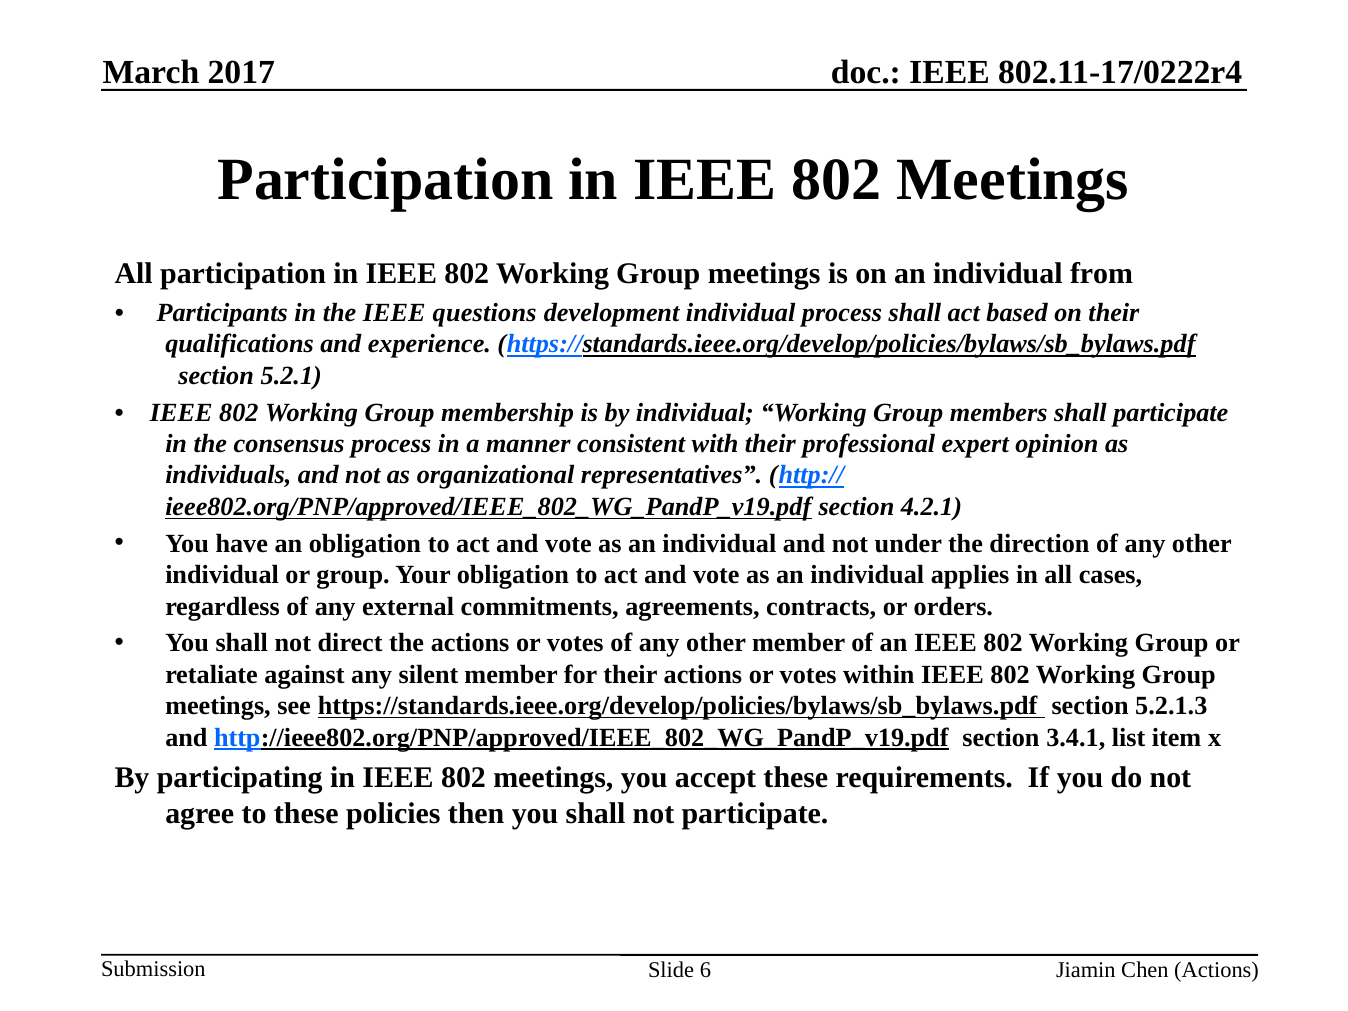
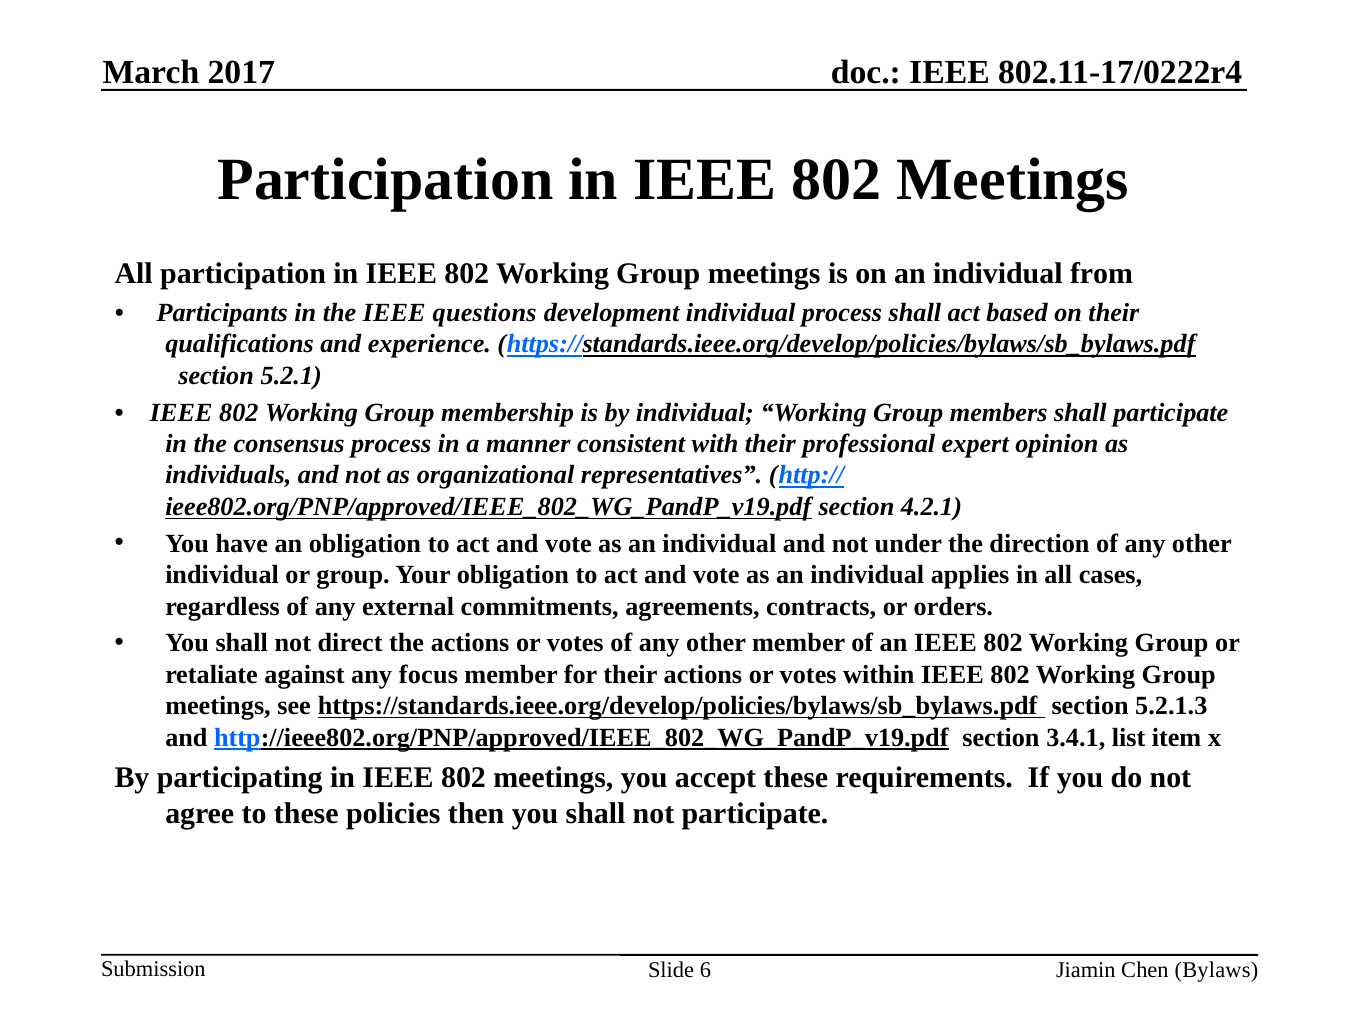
silent: silent -> focus
Chen Actions: Actions -> Bylaws
